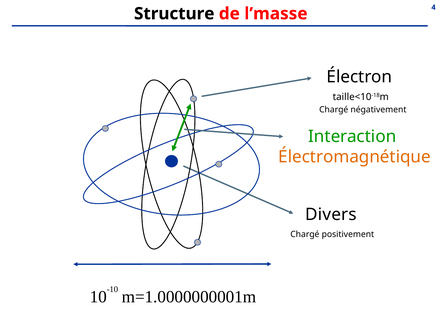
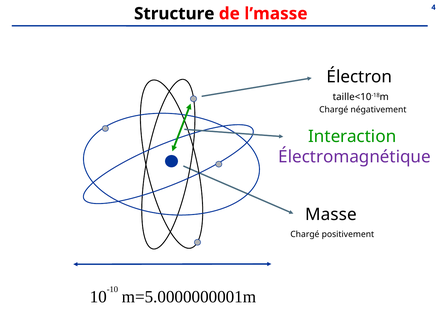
Électromagnétique colour: orange -> purple
Divers: Divers -> Masse
m=1.0000000001m: m=1.0000000001m -> m=5.0000000001m
